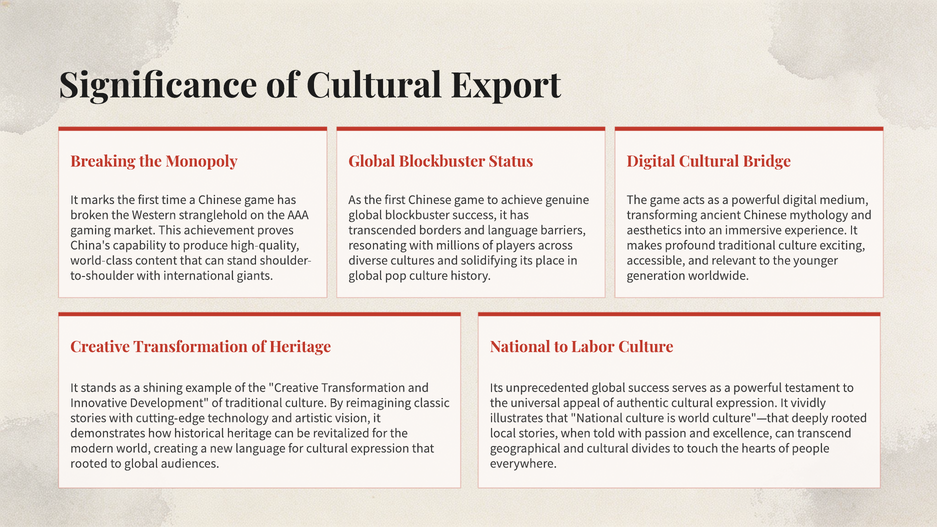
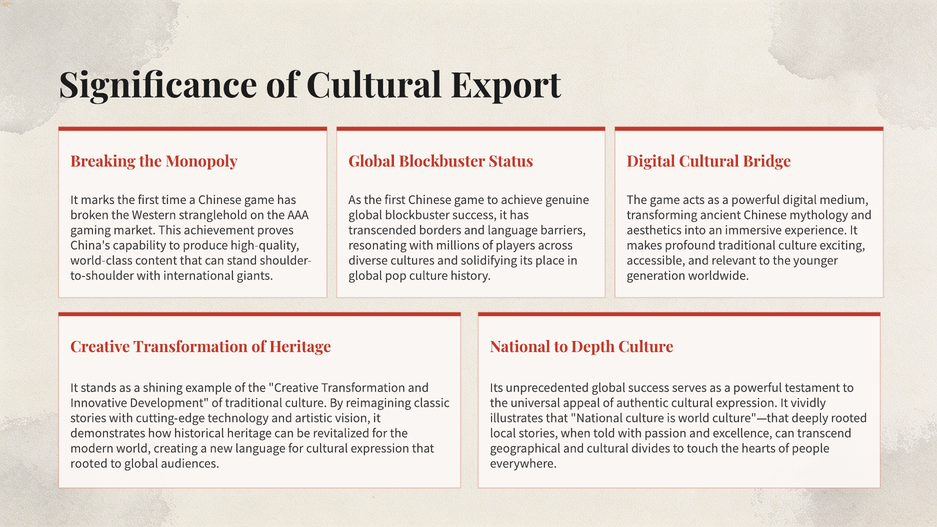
Labor: Labor -> Depth
